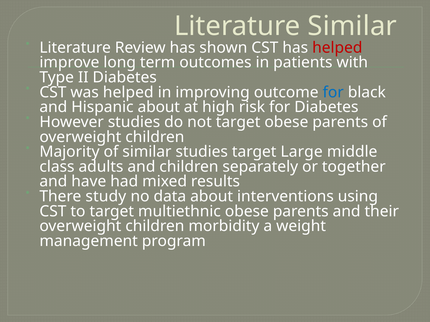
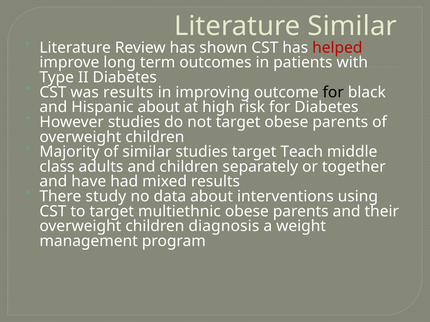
was helped: helped -> results
for at (333, 92) colour: blue -> black
Large: Large -> Teach
morbidity: morbidity -> diagnosis
